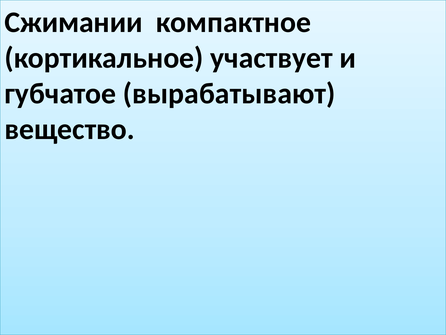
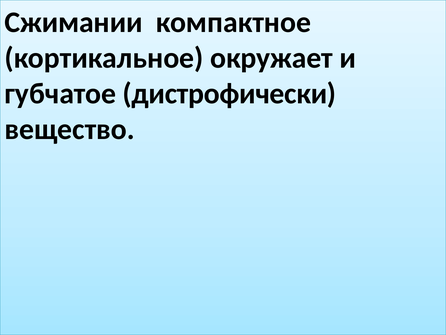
участвует: участвует -> окружает
вырабатывают: вырабатывают -> дистрофически
